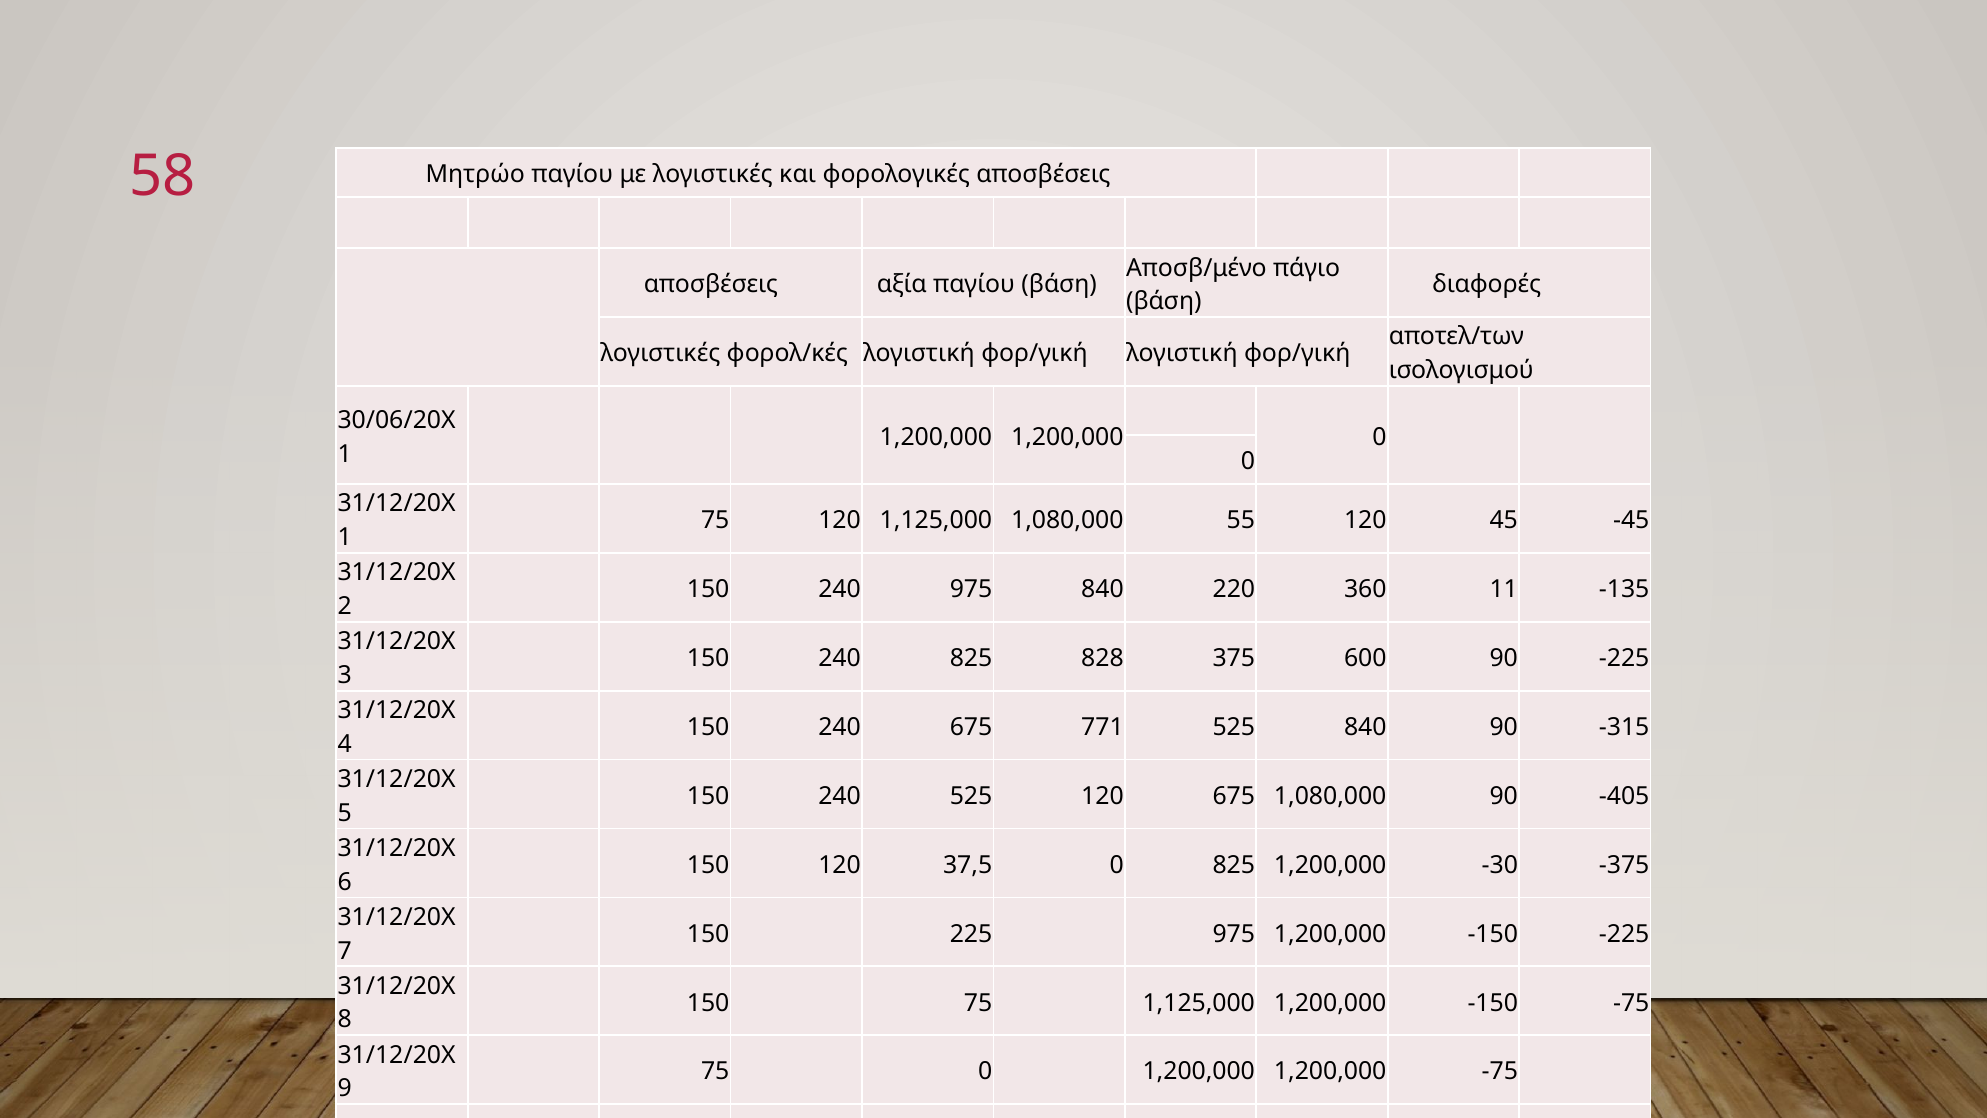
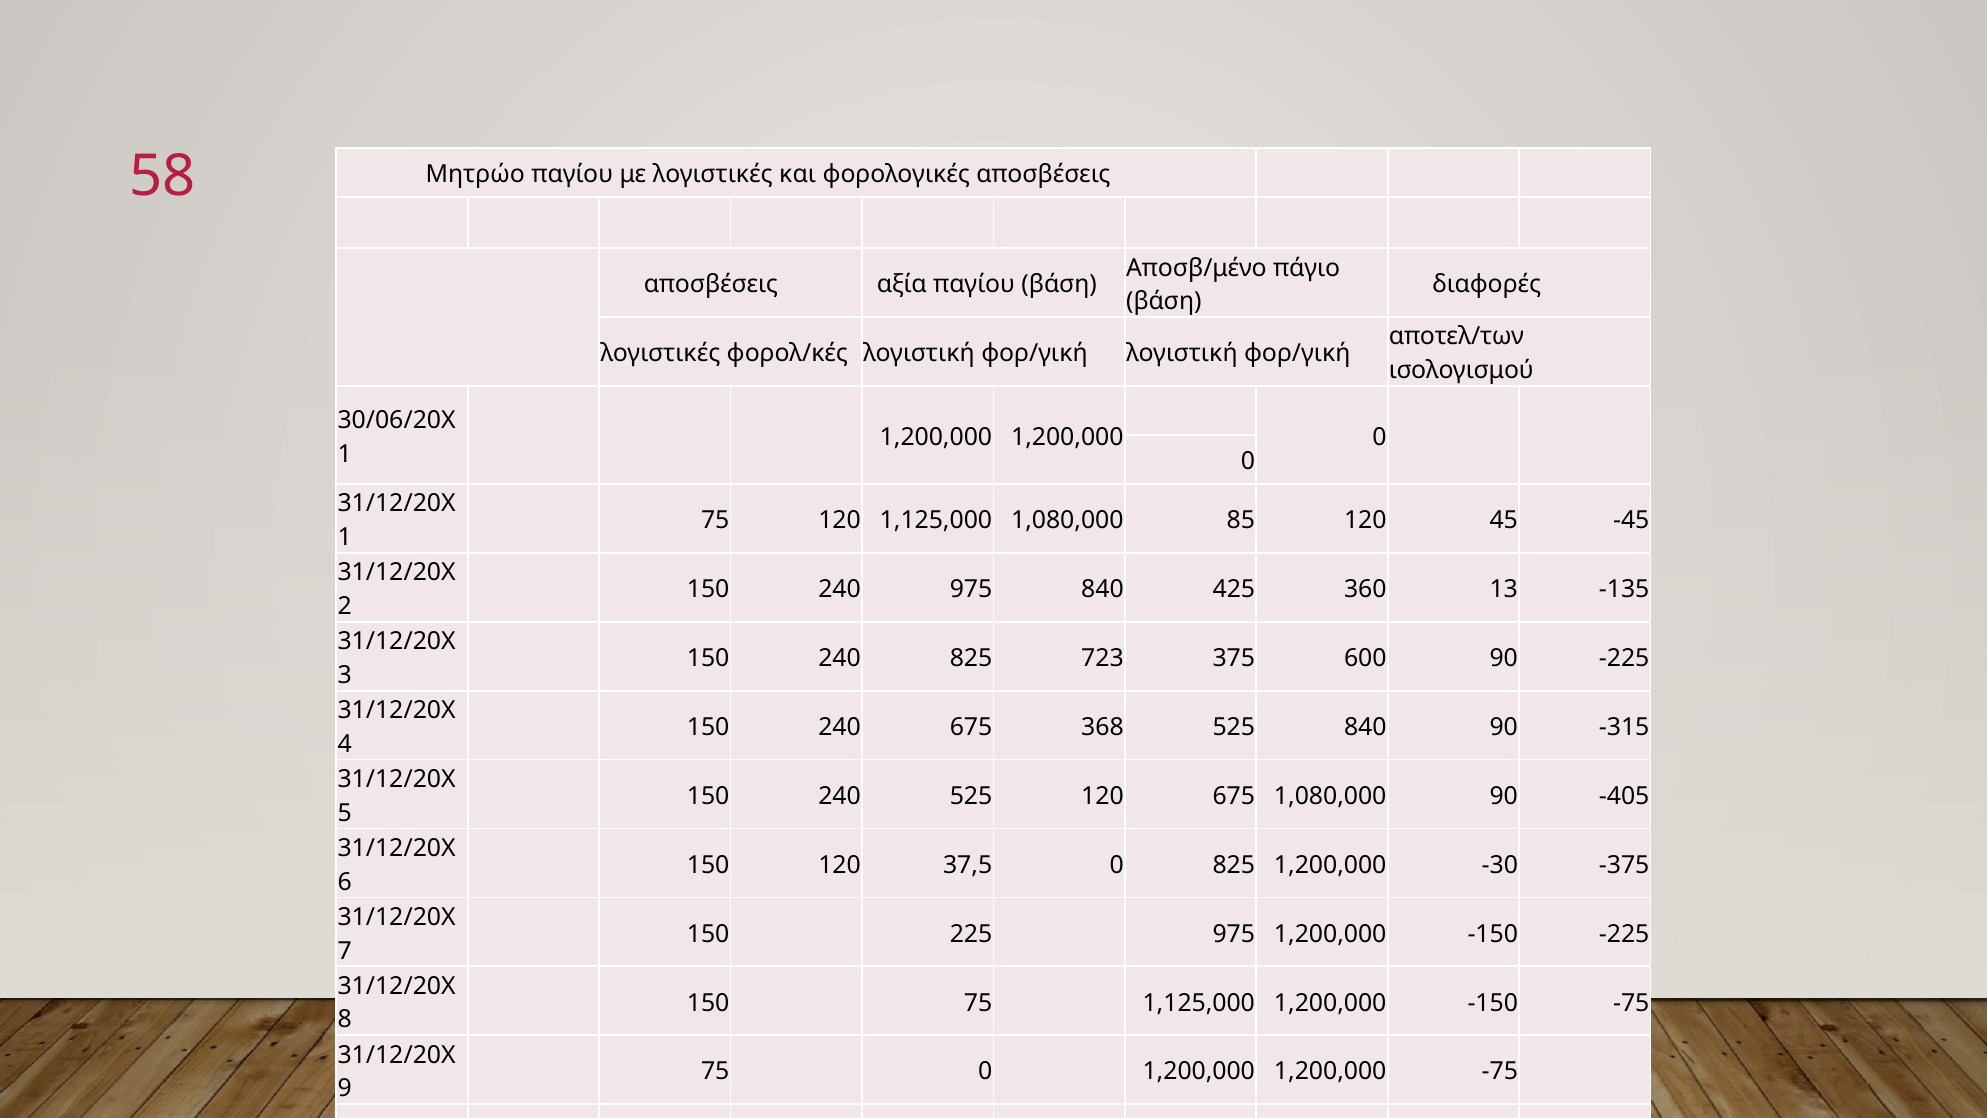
55: 55 -> 85
220: 220 -> 425
11: 11 -> 13
828: 828 -> 723
771: 771 -> 368
